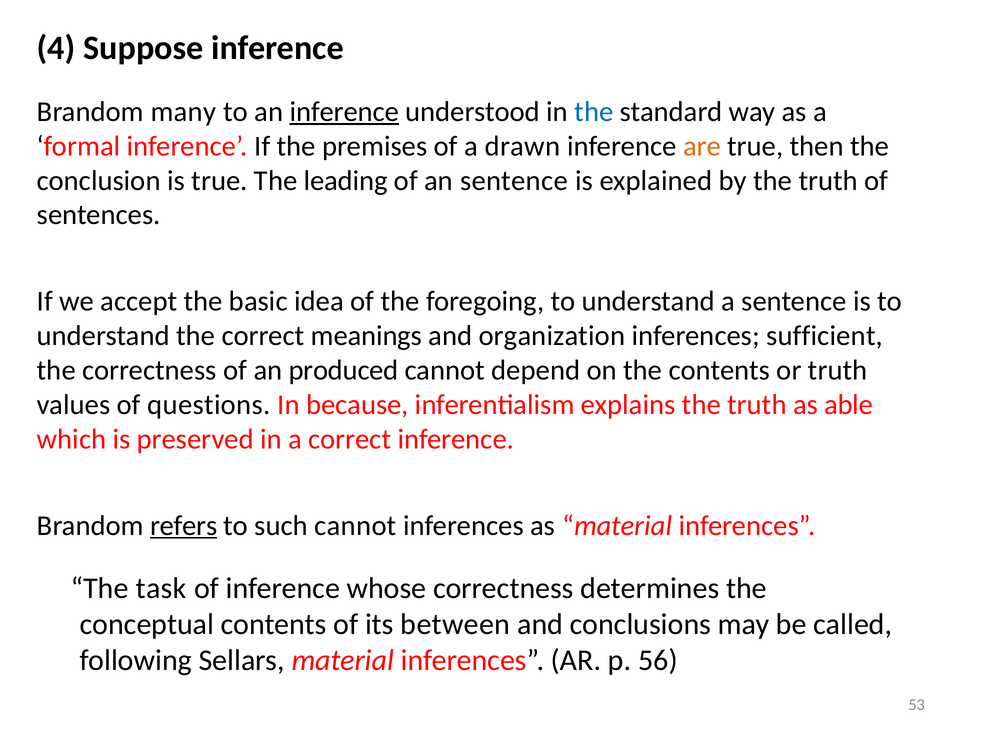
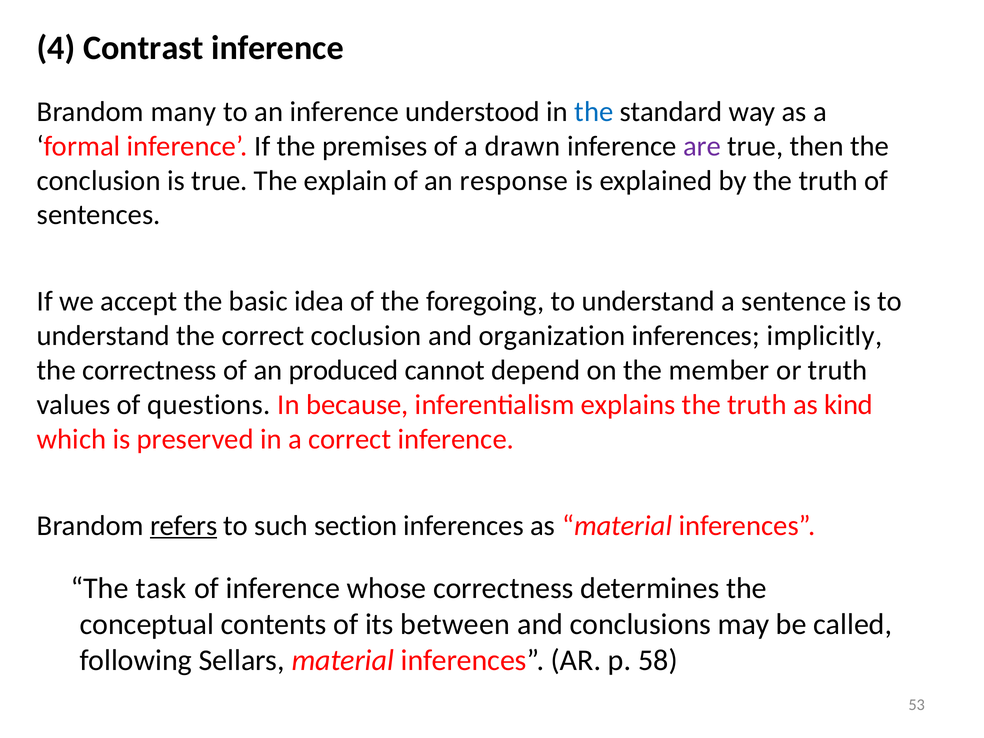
Suppose: Suppose -> Contrast
inference at (344, 112) underline: present -> none
are colour: orange -> purple
leading: leading -> explain
an sentence: sentence -> response
meanings: meanings -> coclusion
sufficient: sufficient -> implicitly
the contents: contents -> member
able: able -> kind
such cannot: cannot -> section
56: 56 -> 58
